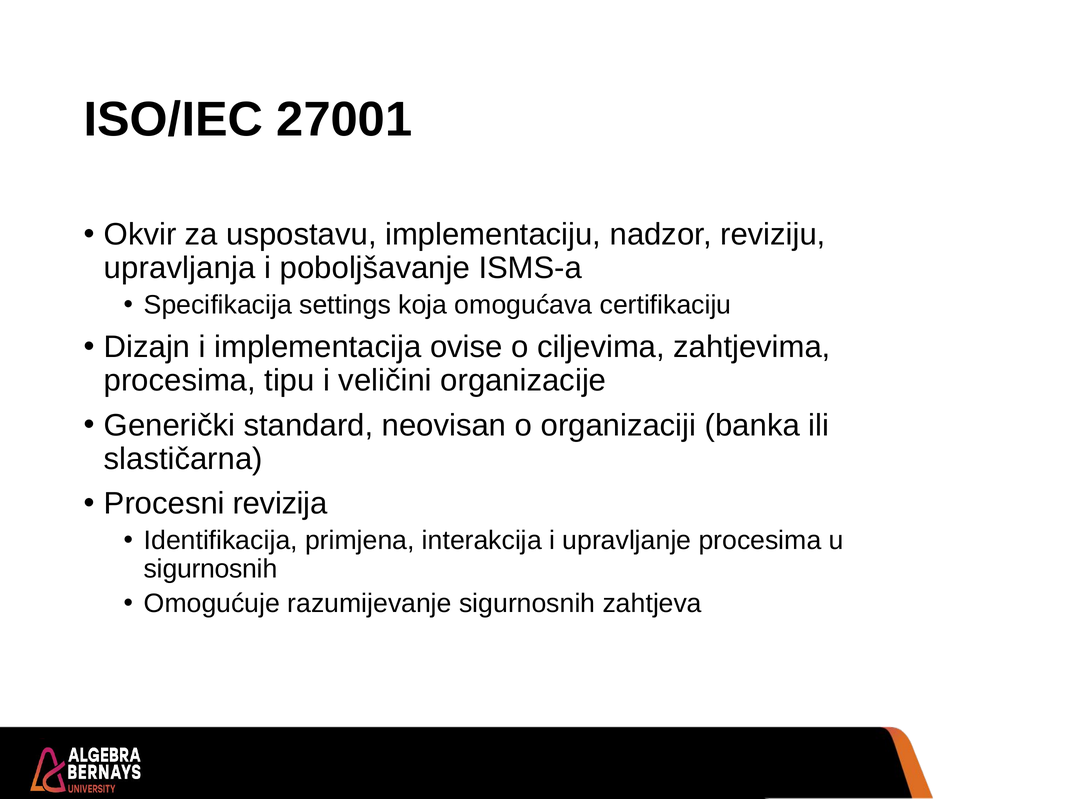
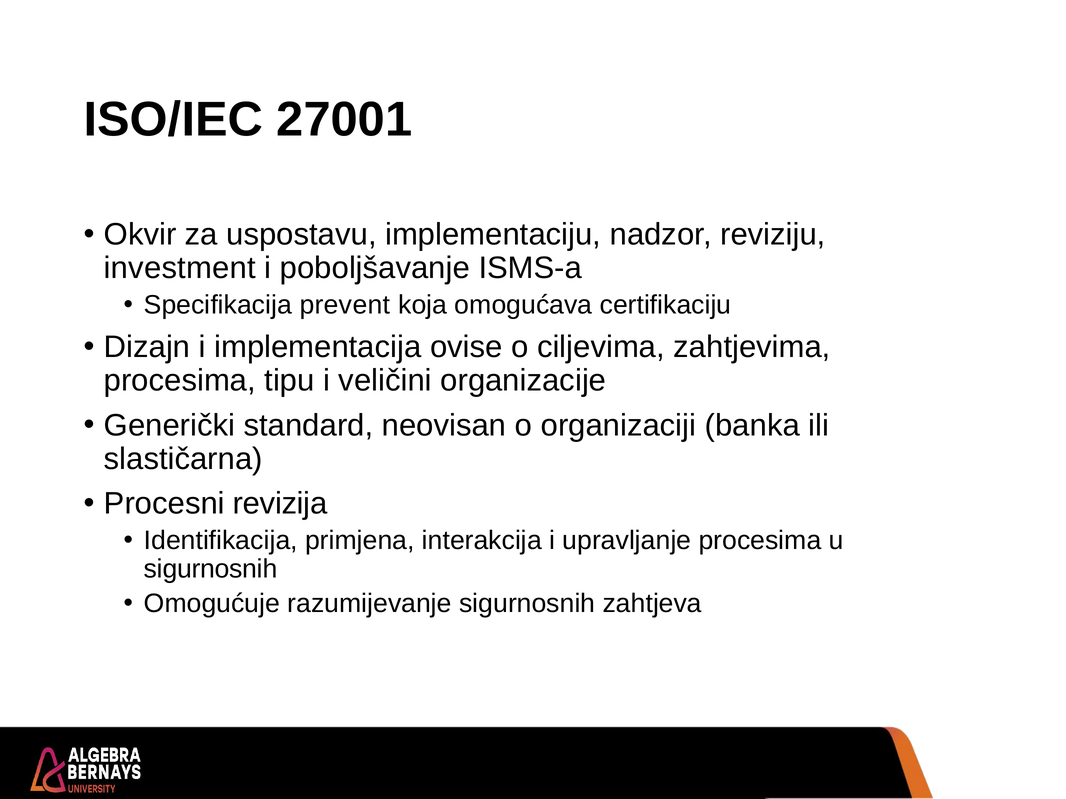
upravljanja: upravljanja -> investment
settings: settings -> prevent
